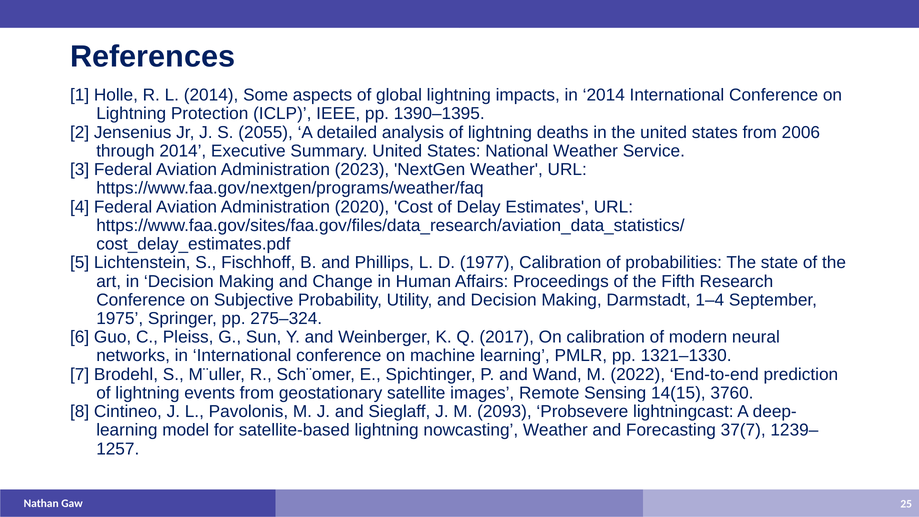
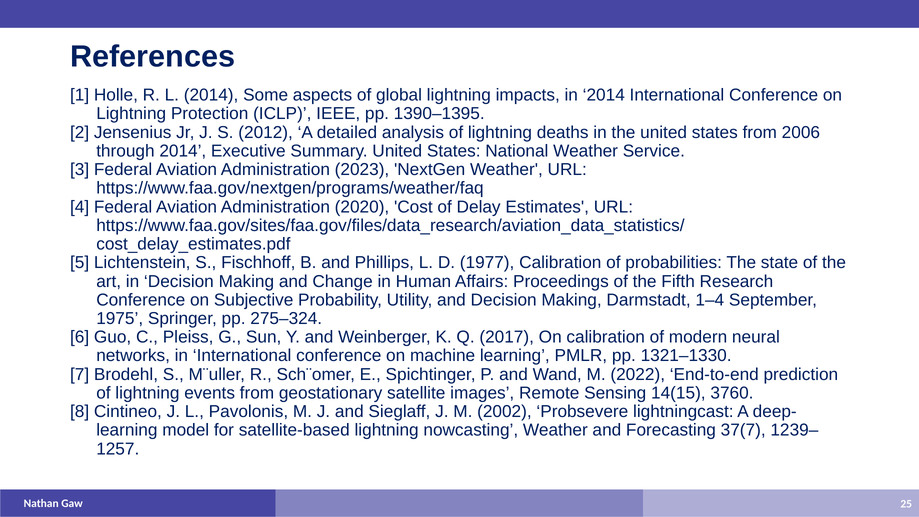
2055: 2055 -> 2012
2093: 2093 -> 2002
